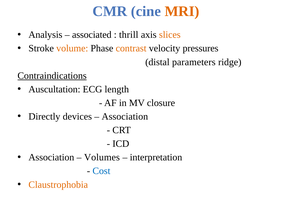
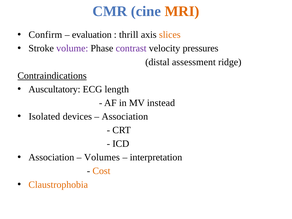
Analysis: Analysis -> Confirm
associated: associated -> evaluation
volume colour: orange -> purple
contrast colour: orange -> purple
parameters: parameters -> assessment
Auscultation: Auscultation -> Auscultatory
closure: closure -> instead
Directly: Directly -> Isolated
Cost colour: blue -> orange
